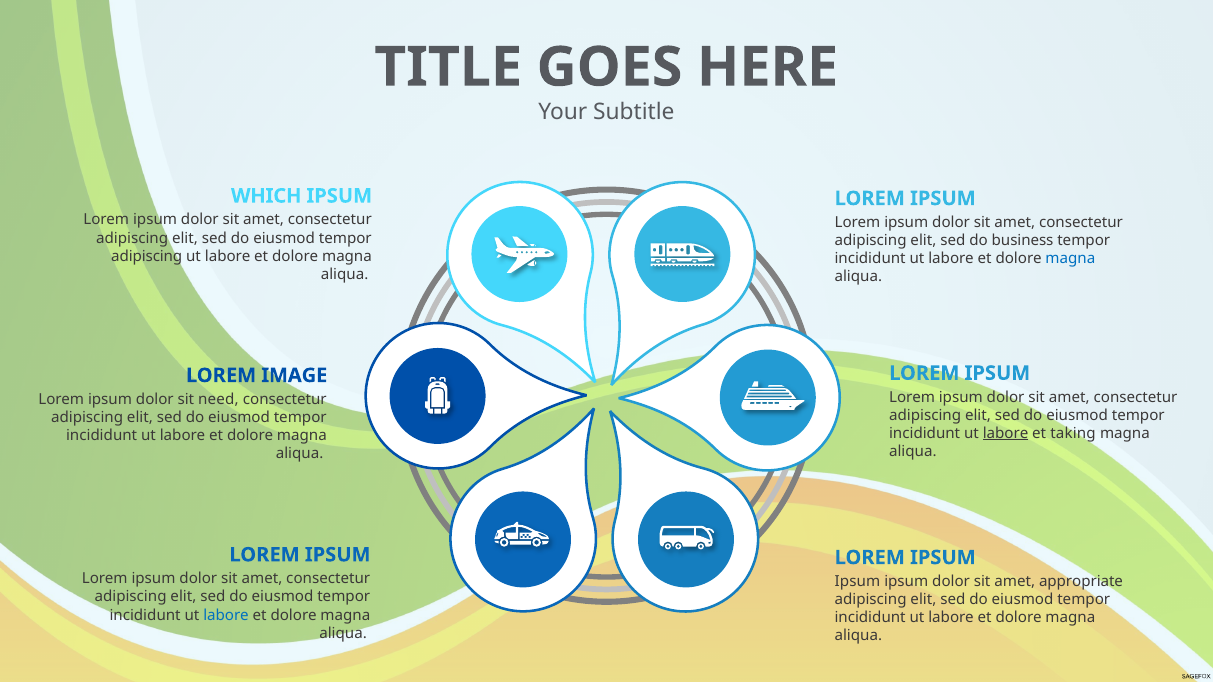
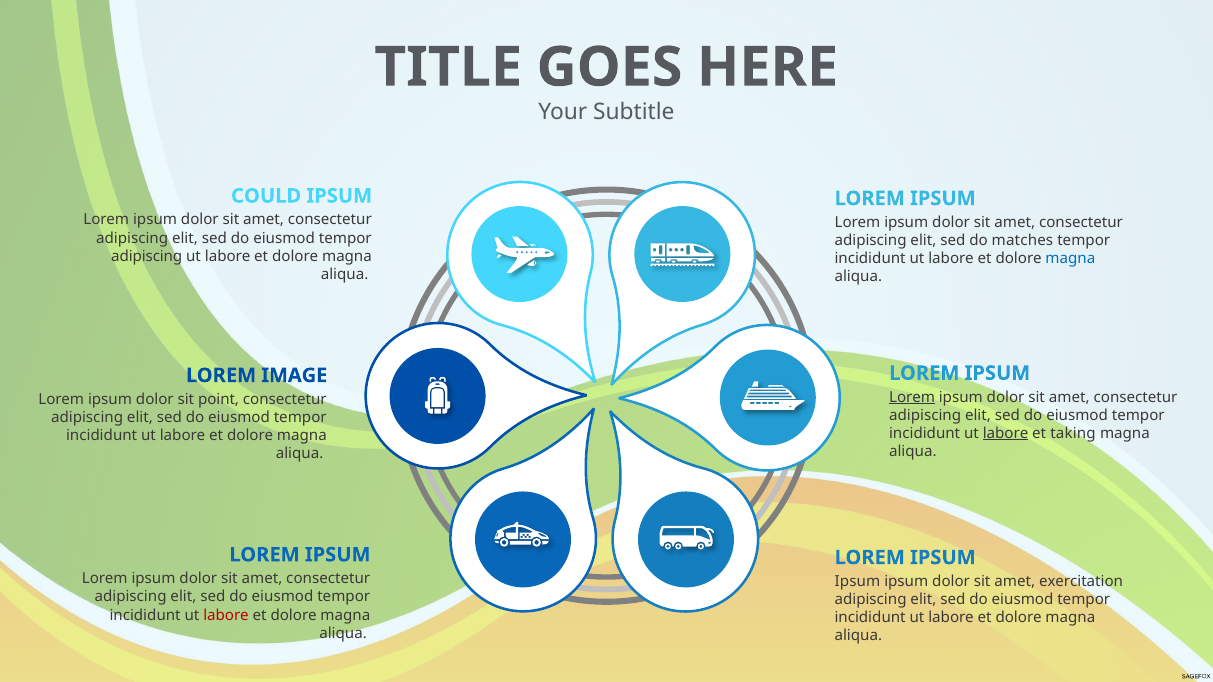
WHICH: WHICH -> COULD
business: business -> matches
Lorem at (912, 397) underline: none -> present
need: need -> point
appropriate: appropriate -> exercitation
labore at (226, 615) colour: blue -> red
